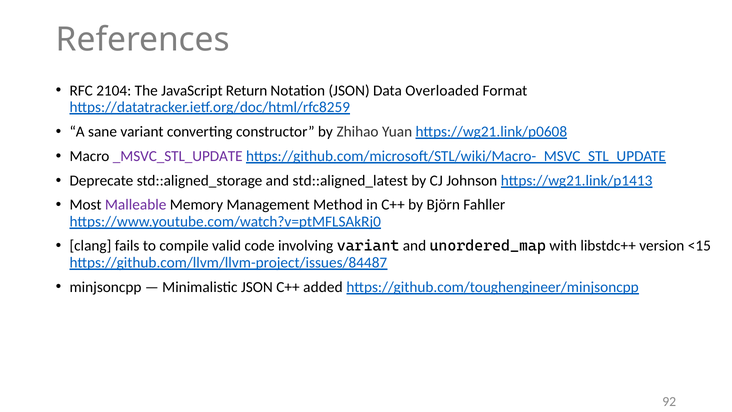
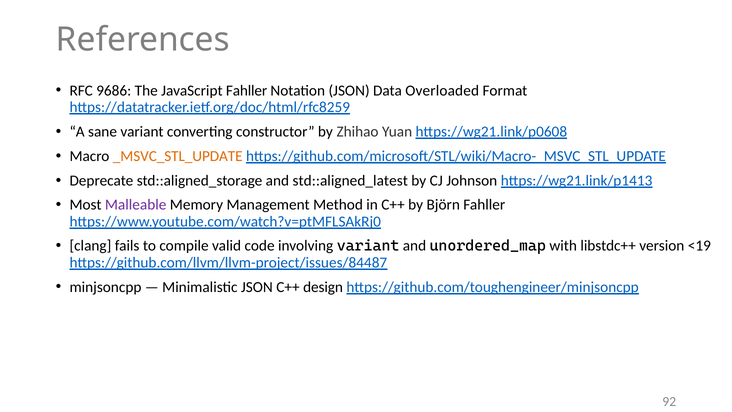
2104: 2104 -> 9686
JavaScript Return: Return -> Fahller
_MSVC_STL_UPDATE colour: purple -> orange
<15: <15 -> <19
added: added -> design
